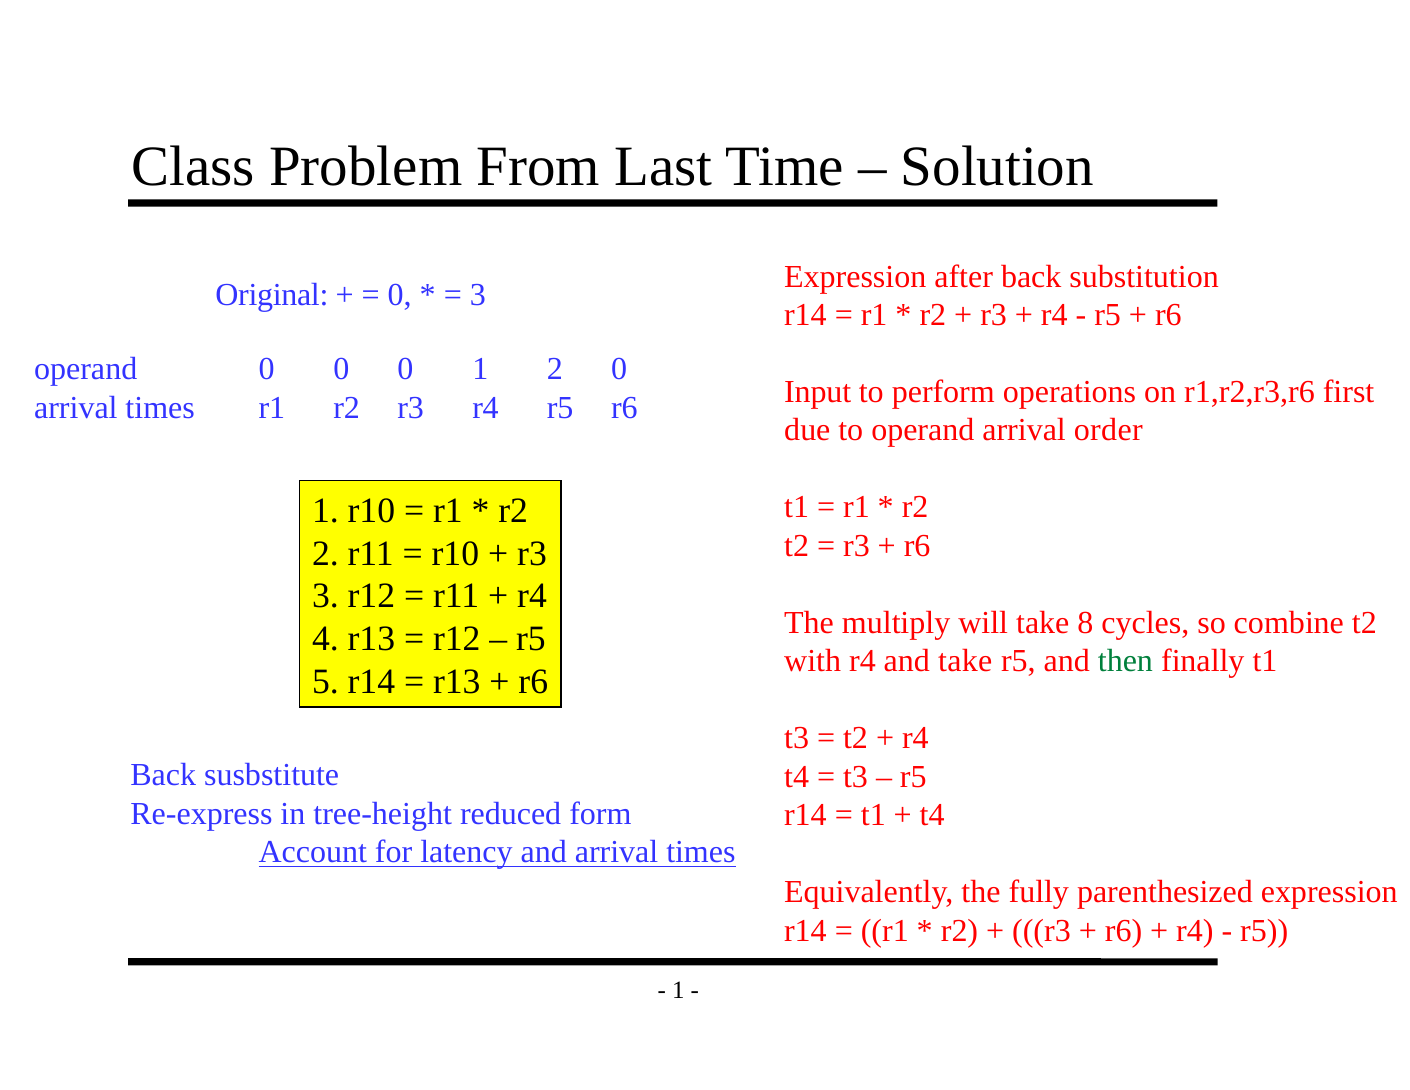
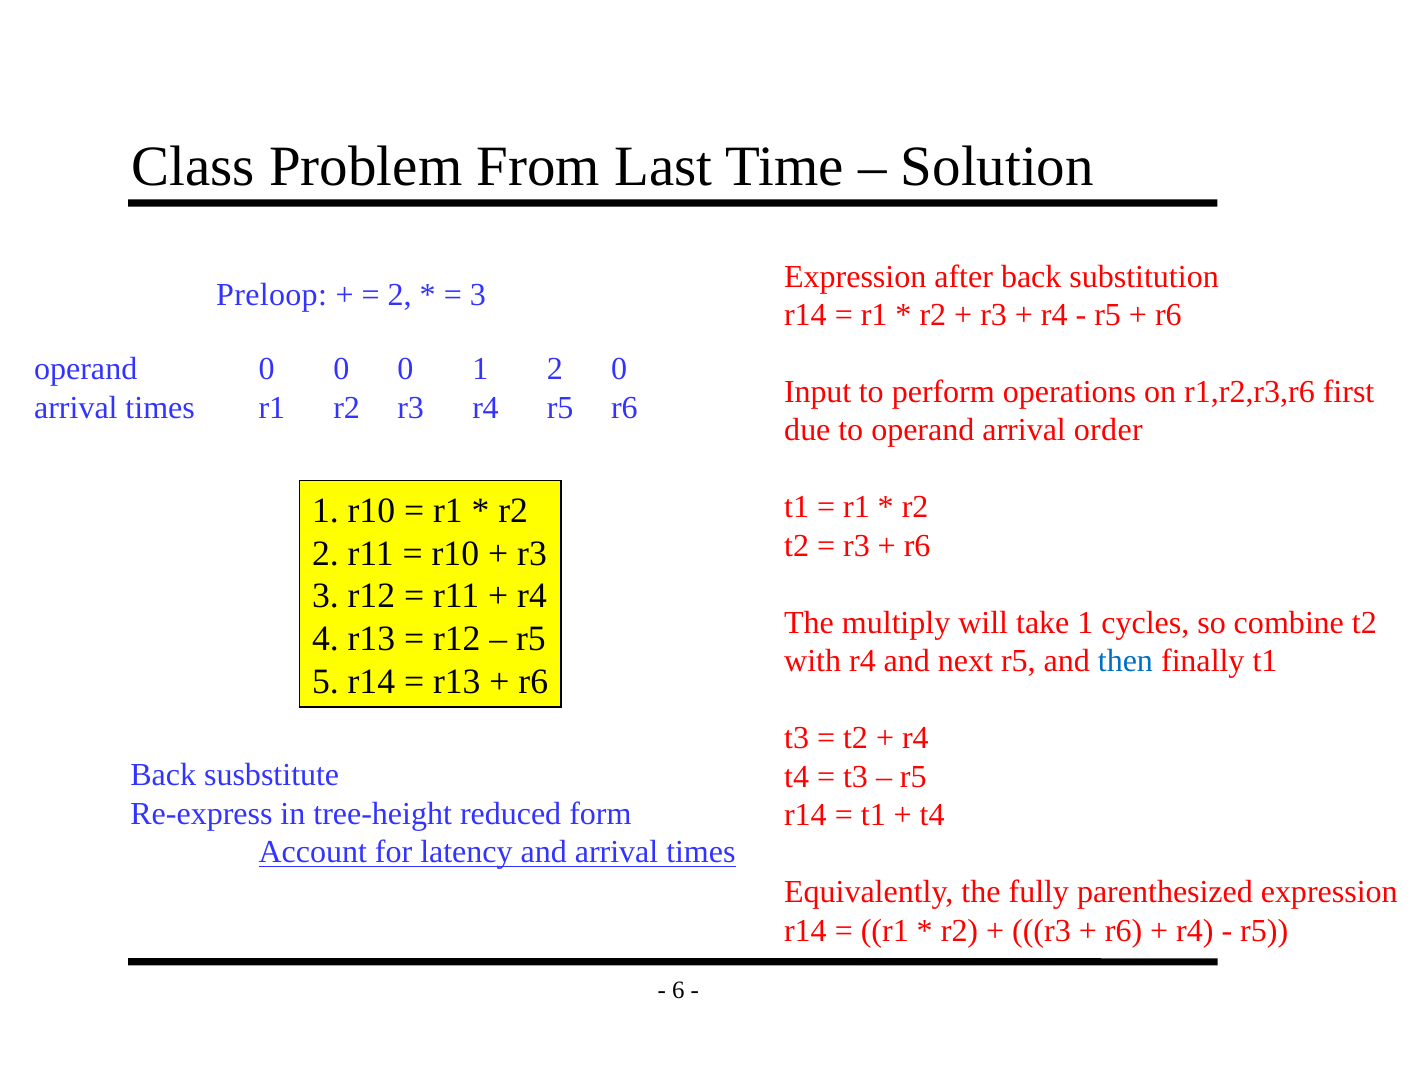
Original: Original -> Preloop
0 at (400, 294): 0 -> 2
take 8: 8 -> 1
and take: take -> next
then colour: green -> blue
1 at (678, 990): 1 -> 6
